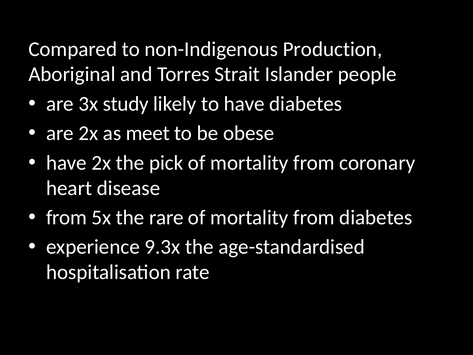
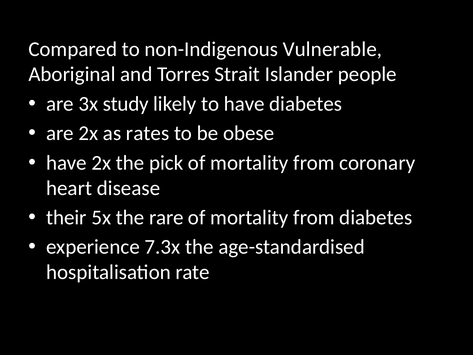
Production: Production -> Vulnerable
meet: meet -> rates
from at (66, 217): from -> their
9.3x: 9.3x -> 7.3x
